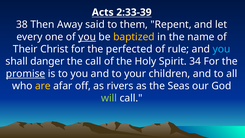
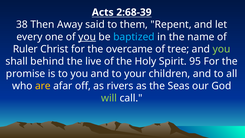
2:33-39: 2:33-39 -> 2:68-39
baptized colour: yellow -> light blue
Their: Their -> Ruler
perfected: perfected -> overcame
rule: rule -> tree
you at (221, 49) colour: light blue -> light green
danger: danger -> behind
the call: call -> live
34: 34 -> 95
promise underline: present -> none
